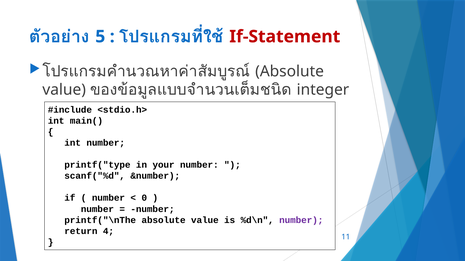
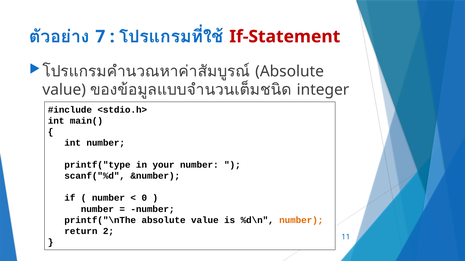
5: 5 -> 7
number at (301, 220) colour: purple -> orange
4: 4 -> 2
